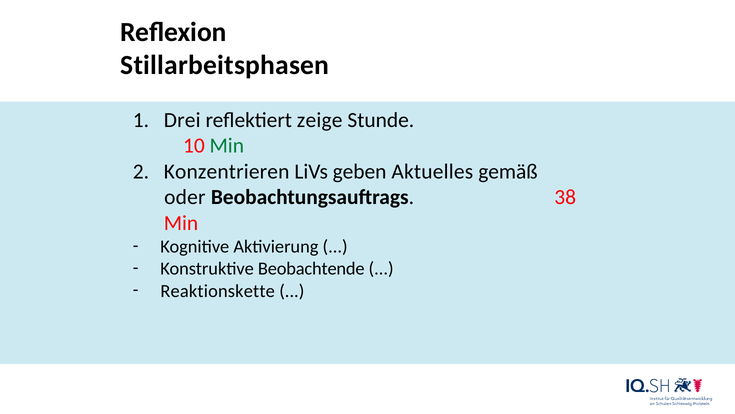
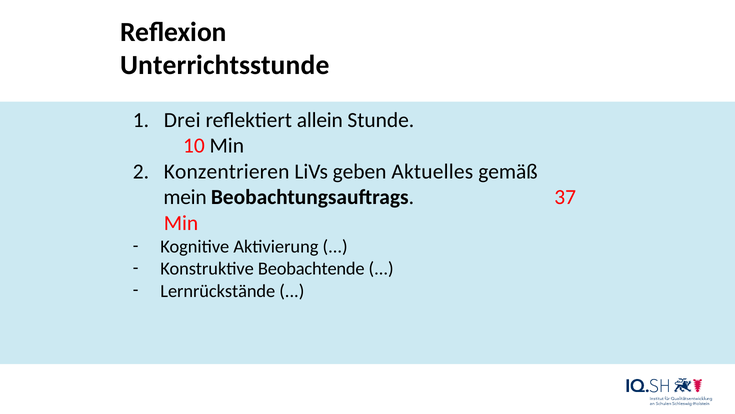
Stillarbeitsphasen: Stillarbeitsphasen -> Unterrichtsstunde
zeige: zeige -> allein
Min at (227, 146) colour: green -> black
oder: oder -> mein
38: 38 -> 37
Reaktionskette: Reaktionskette -> Lernrückstände
